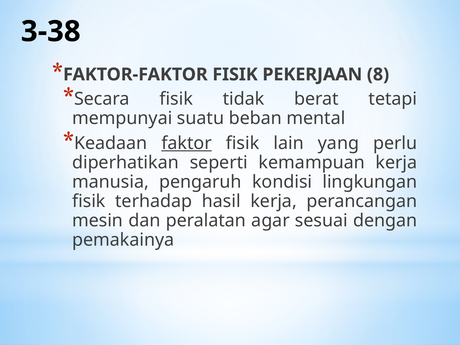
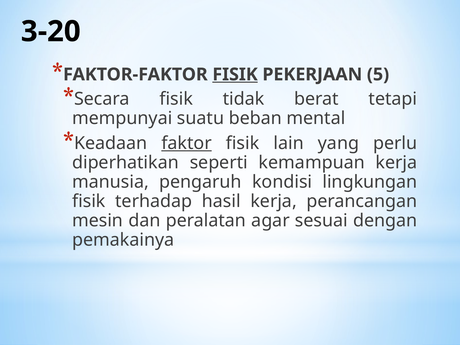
3-38: 3-38 -> 3-20
FISIK at (235, 74) underline: none -> present
8: 8 -> 5
